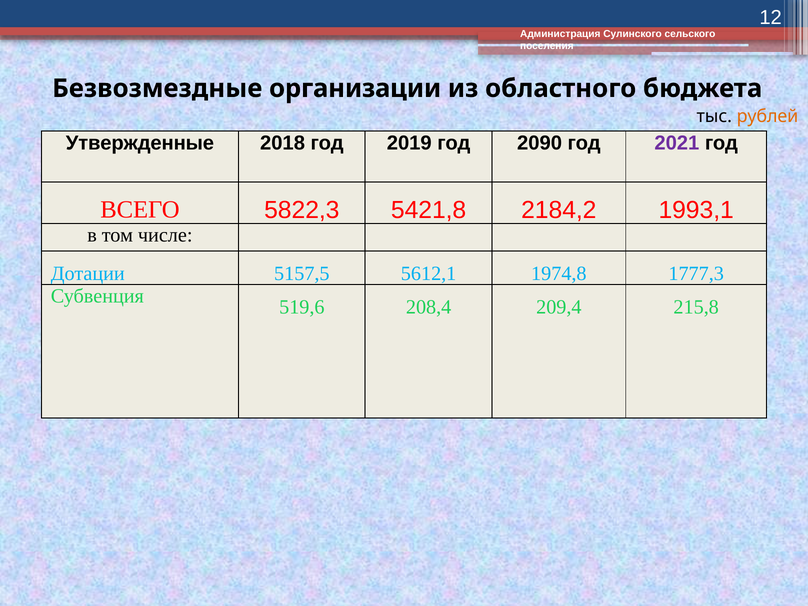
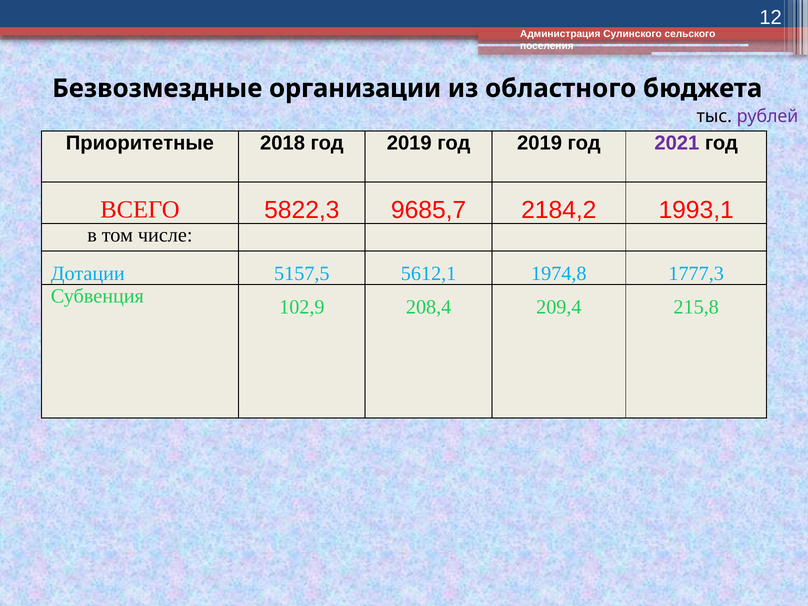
рублей colour: orange -> purple
Утвержденные: Утвержденные -> Приоритетные
2019 год 2090: 2090 -> 2019
5421,8: 5421,8 -> 9685,7
519,6: 519,6 -> 102,9
